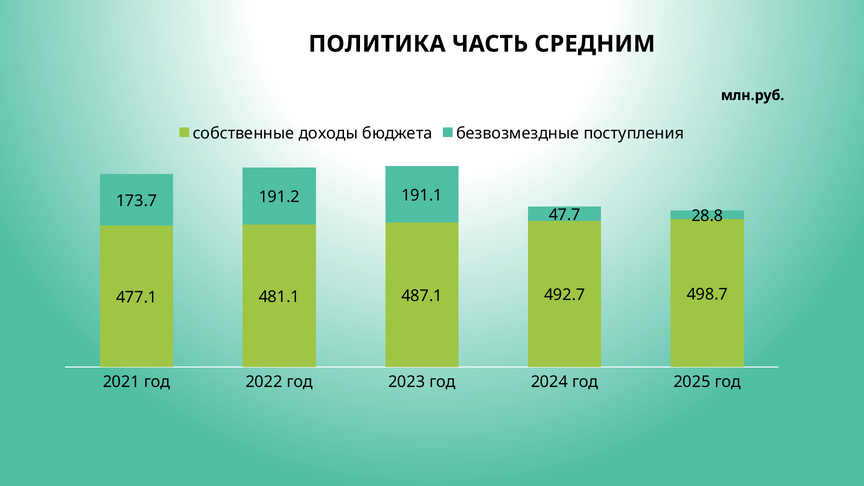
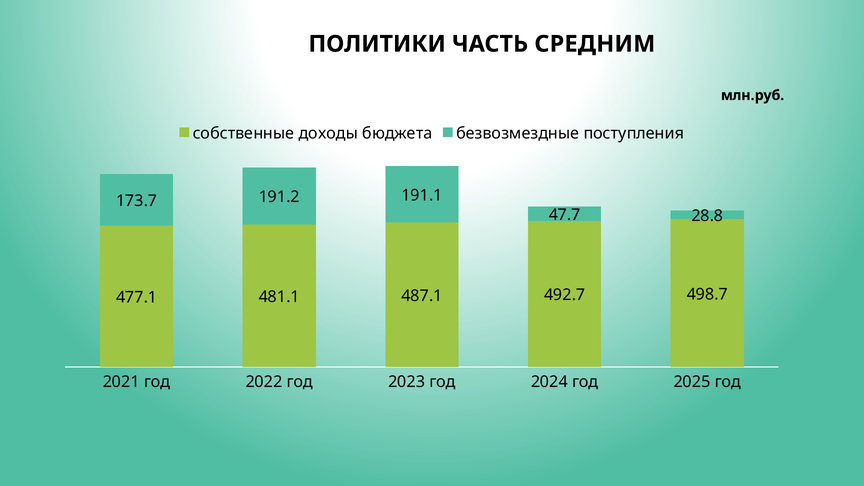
ПОЛИТИКА: ПОЛИТИКА -> ПОЛИТИКИ
